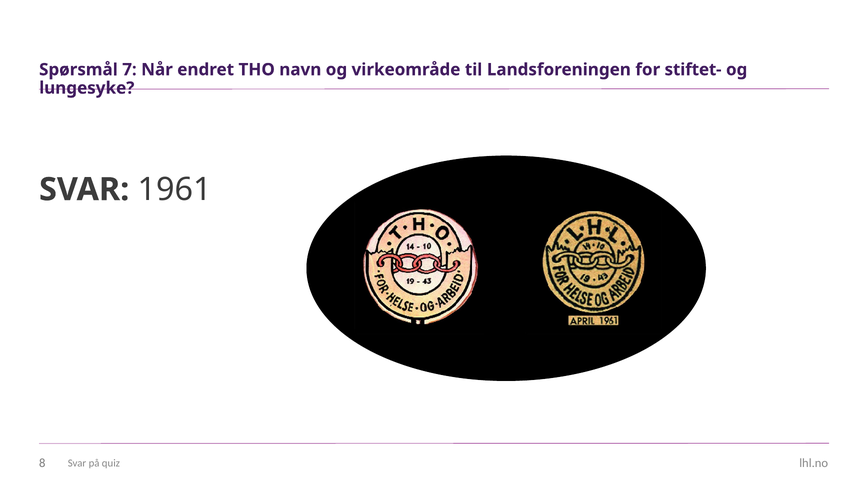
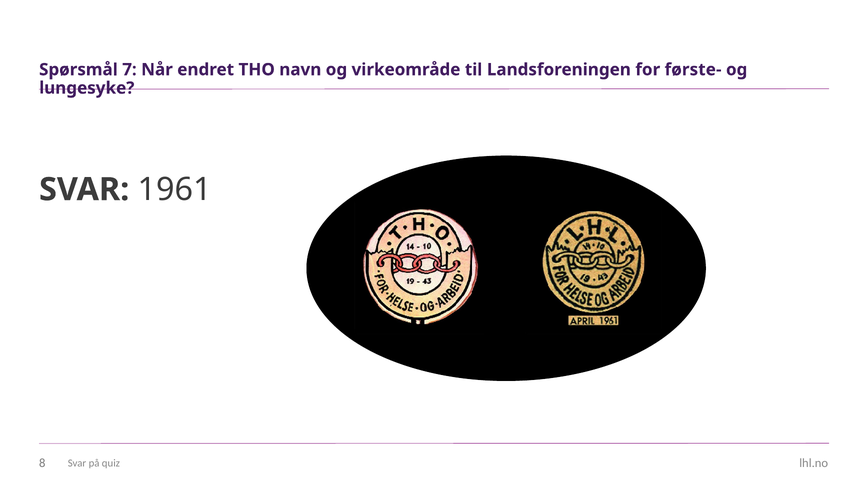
stiftet-: stiftet- -> første-
